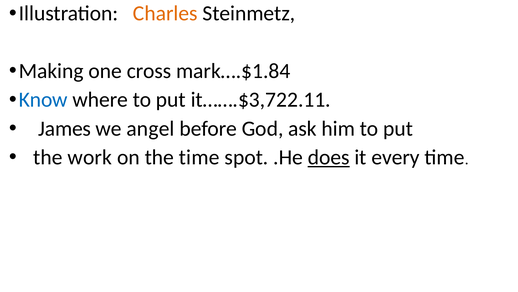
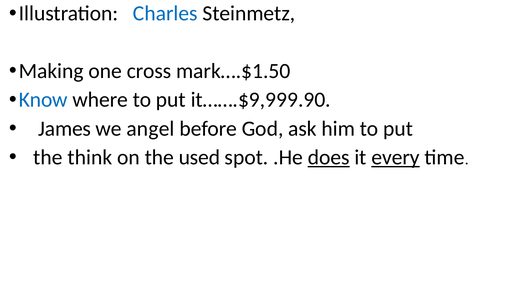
Charles colour: orange -> blue
mark….$1.84: mark….$1.84 -> mark….$1.50
it…….$3,722.11: it…….$3,722.11 -> it…….$9,999.90
work: work -> think
the time: time -> used
every underline: none -> present
